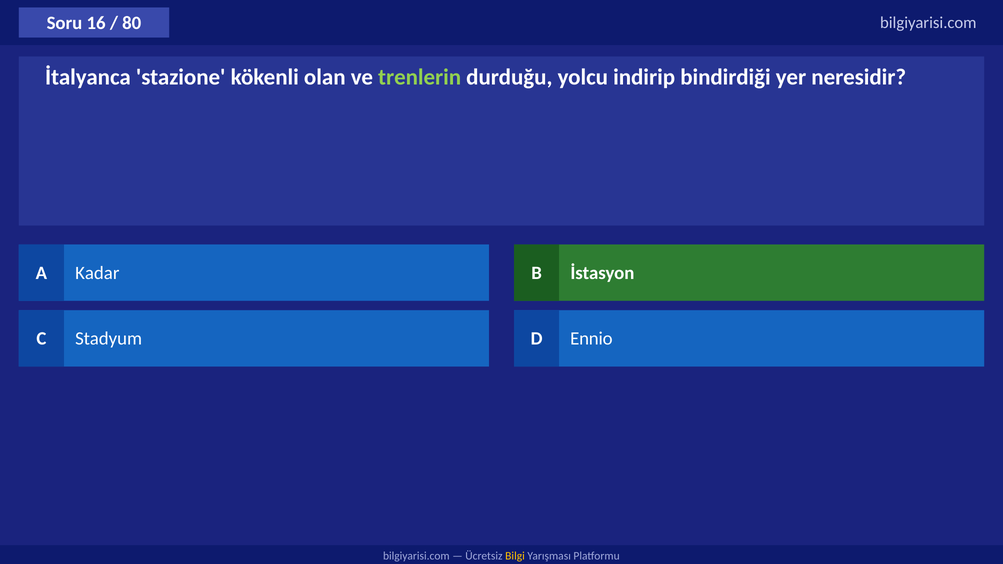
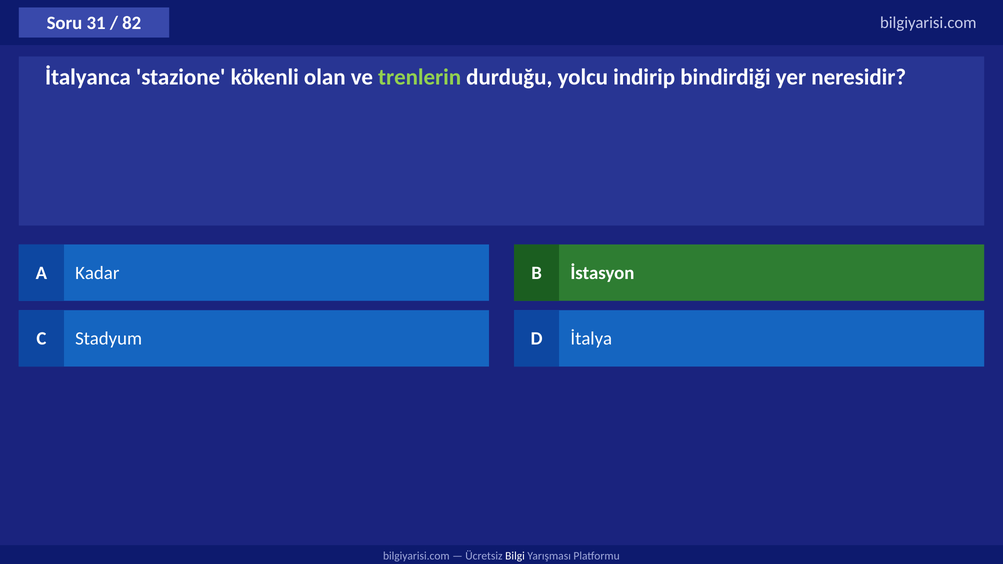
16: 16 -> 31
80: 80 -> 82
Ennio: Ennio -> İtalya
Bilgi colour: yellow -> white
